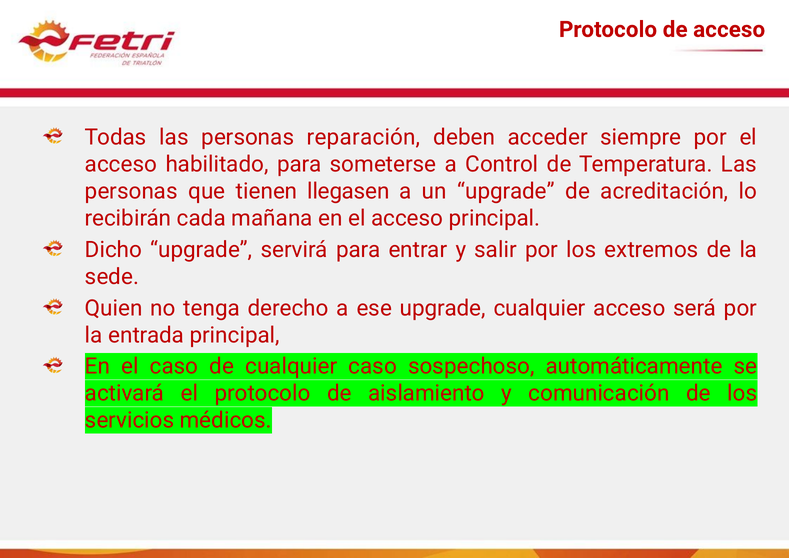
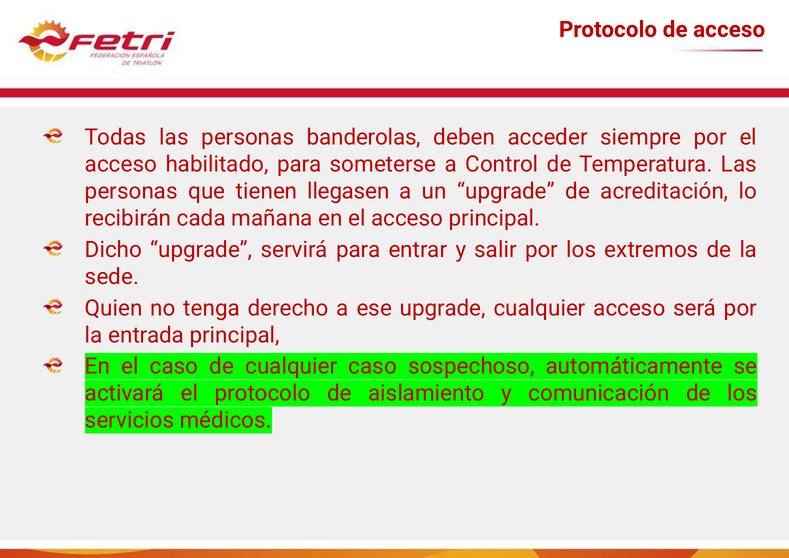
reparación: reparación -> banderolas
